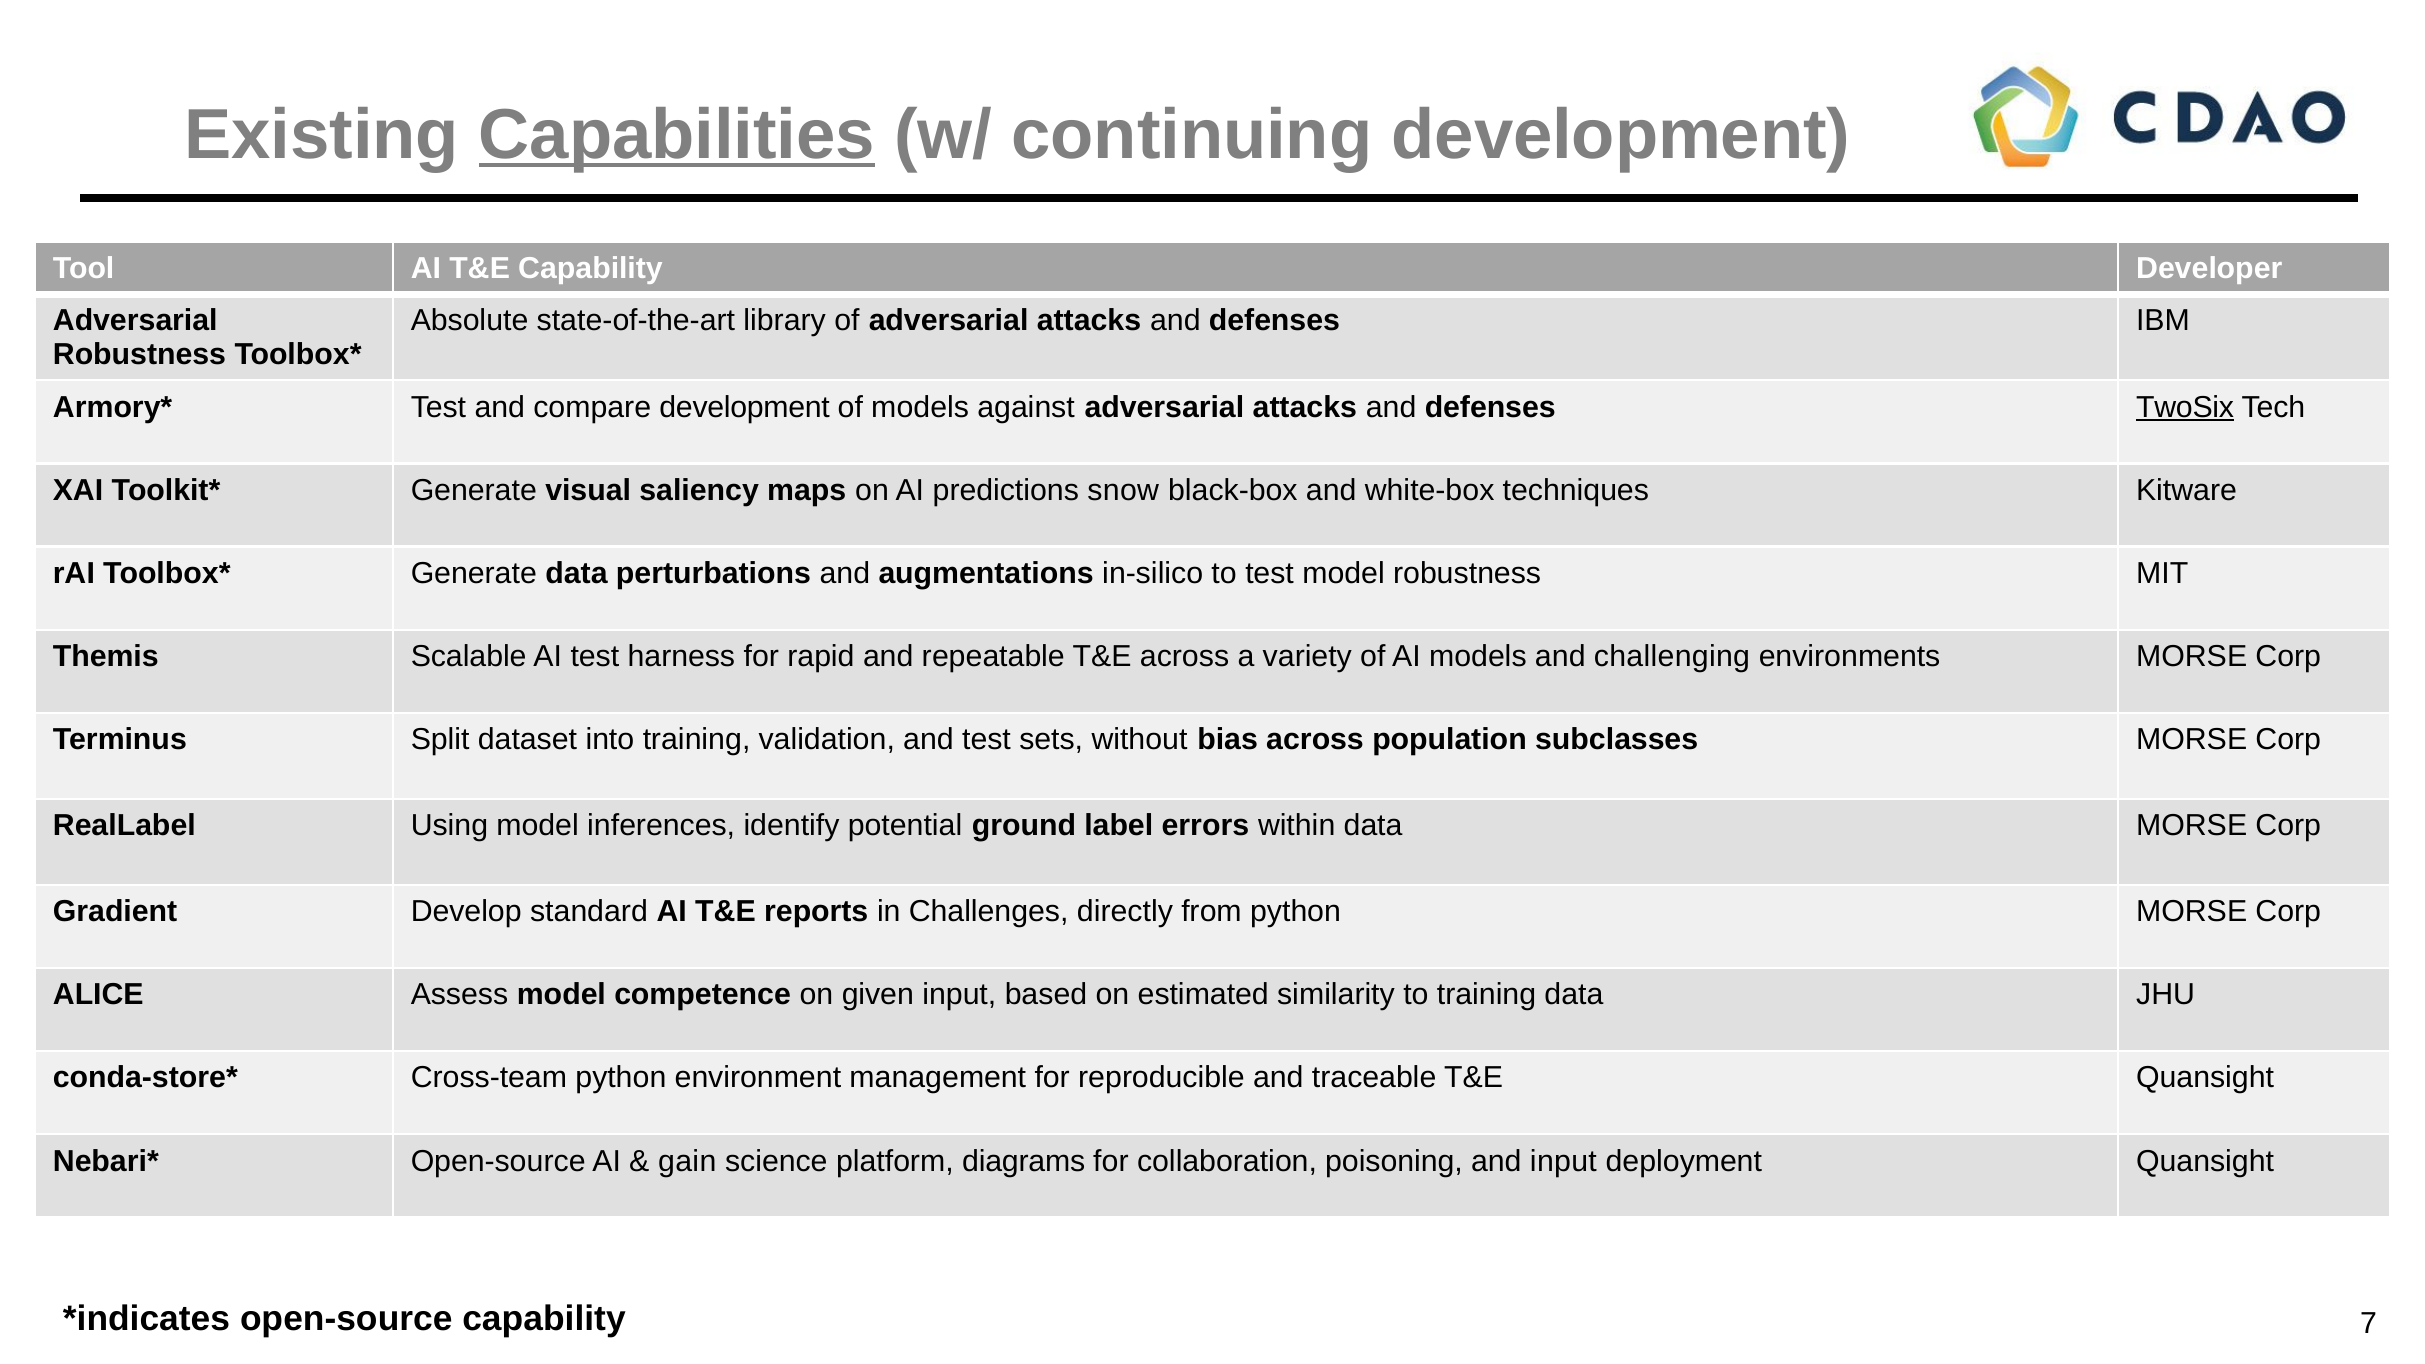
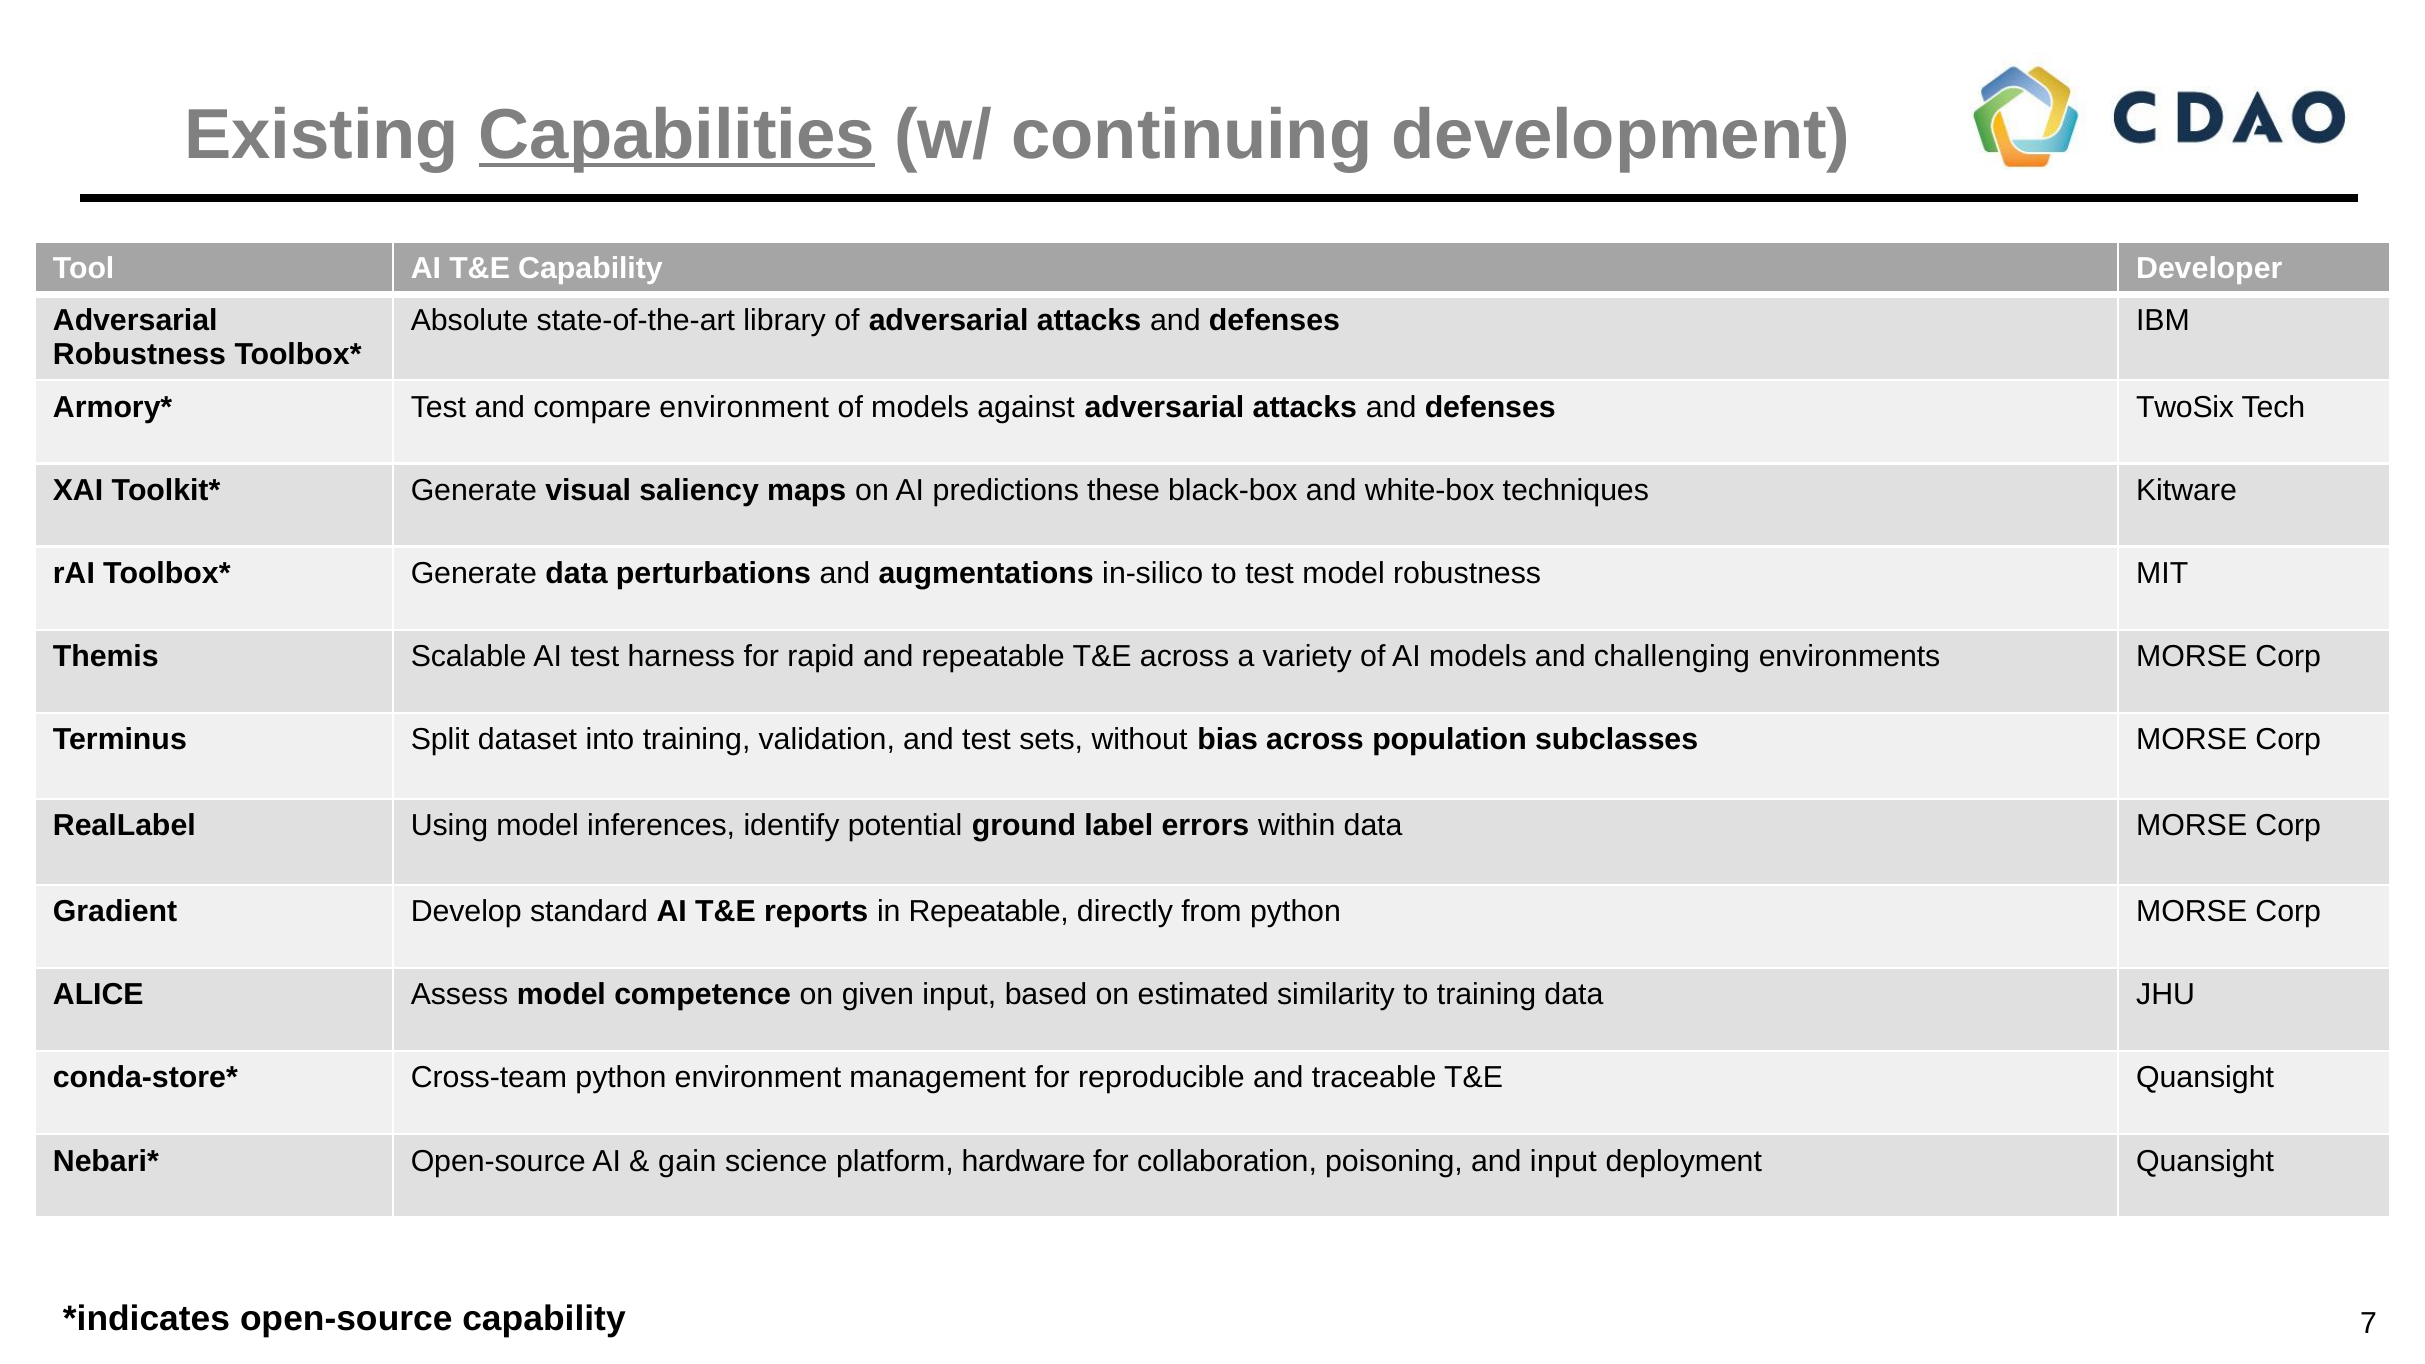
compare development: development -> environment
TwoSix underline: present -> none
snow: snow -> these
in Challenges: Challenges -> Repeatable
diagrams: diagrams -> hardware
